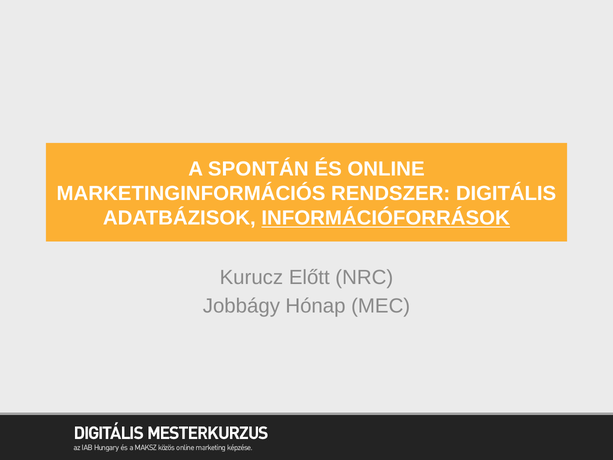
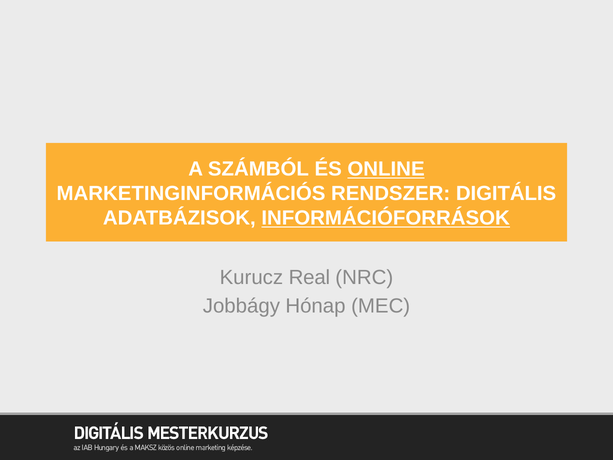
SPONTÁN: SPONTÁN -> SZÁMBÓL
ONLINE underline: none -> present
Előtt: Előtt -> Real
